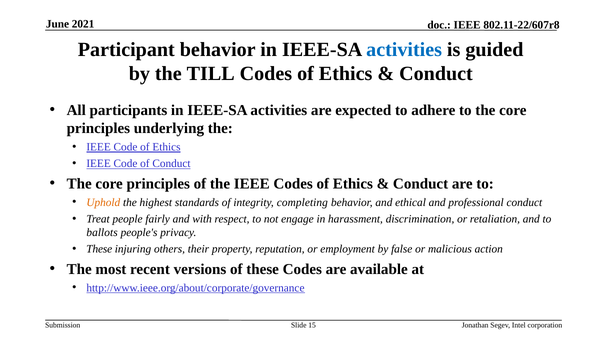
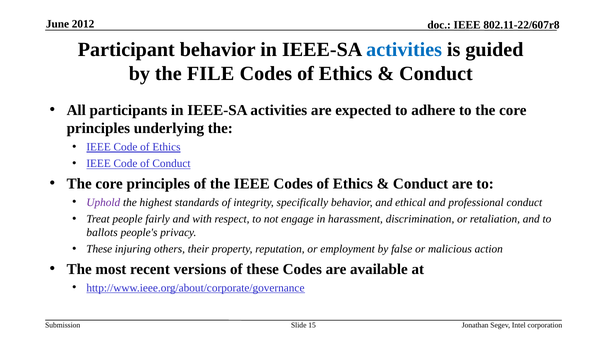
2021: 2021 -> 2012
TILL: TILL -> FILE
Uphold colour: orange -> purple
completing: completing -> specifically
